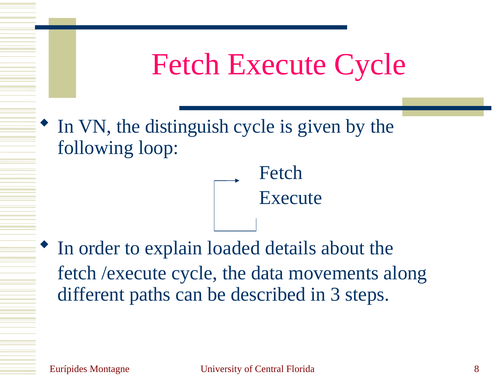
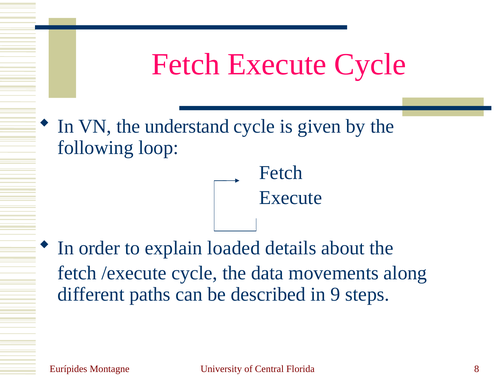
distinguish: distinguish -> understand
3: 3 -> 9
